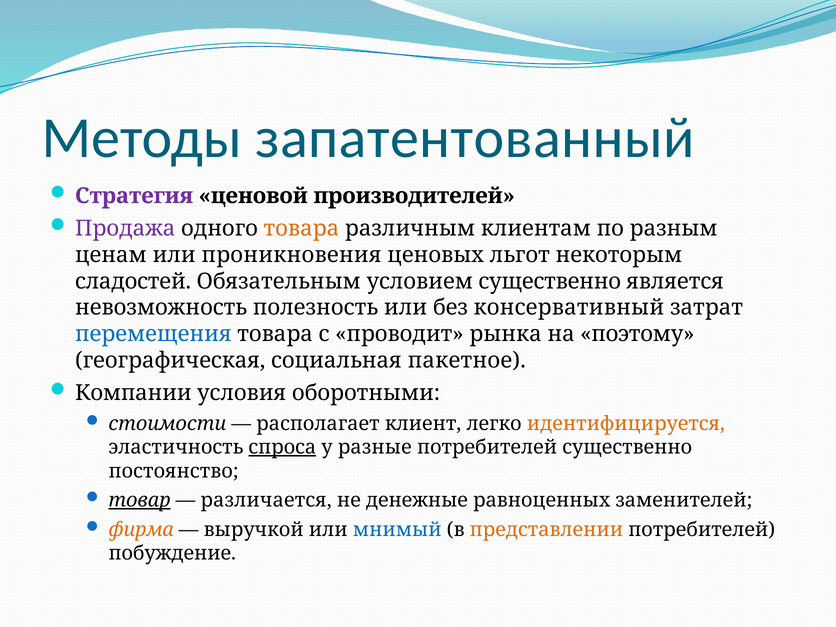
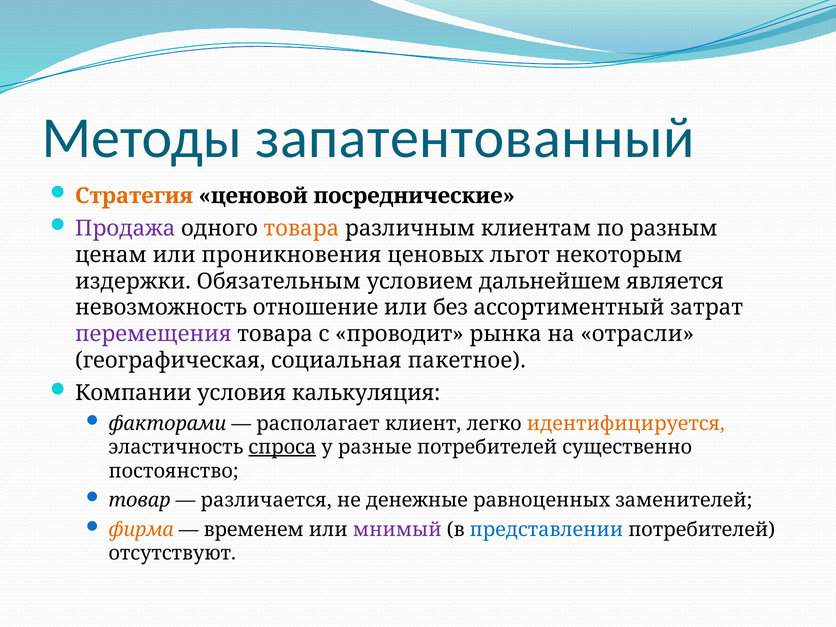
Стратегия colour: purple -> orange
производителей: производителей -> посреднические
сладостей: сладостей -> издержки
условием существенно: существенно -> дальнейшем
полезность: полезность -> отношение
консервативный: консервативный -> ассортиментный
перемещения colour: blue -> purple
поэтому: поэтому -> отрасли
оборотными: оборотными -> калькуляция
стоимости: стоимости -> факторами
товар underline: present -> none
выручкой: выручкой -> временем
мнимый colour: blue -> purple
представлении colour: orange -> blue
побуждение: побуждение -> отсутствуют
